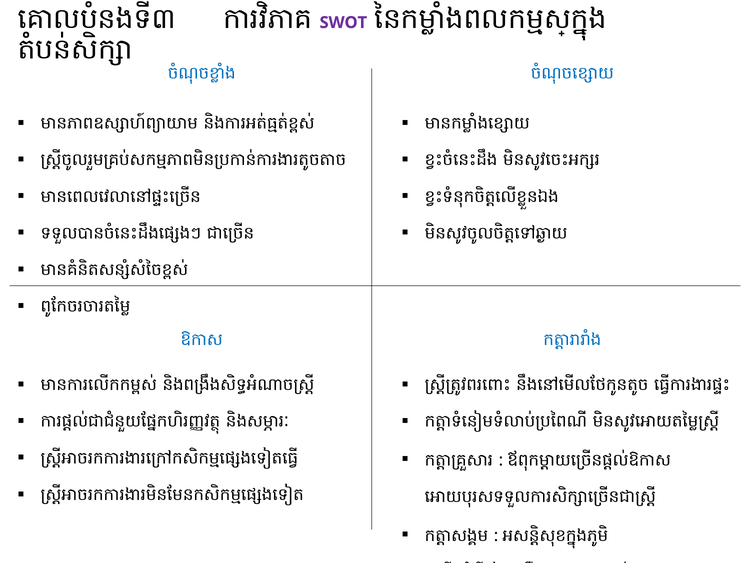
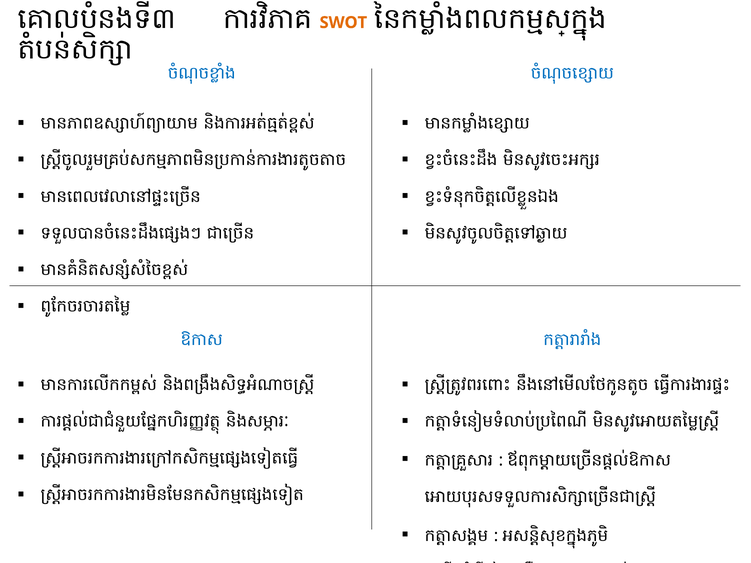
SWOT colour: purple -> orange
